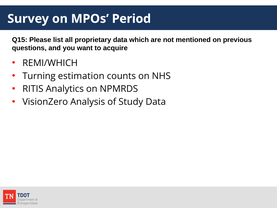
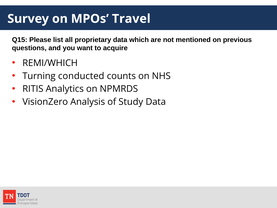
Period: Period -> Travel
estimation: estimation -> conducted
